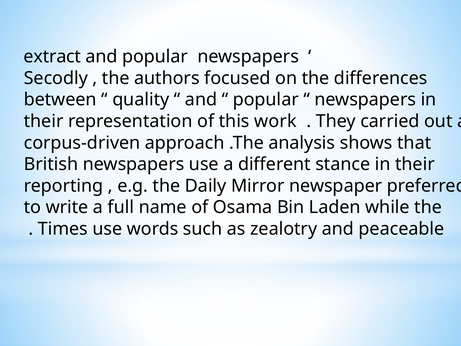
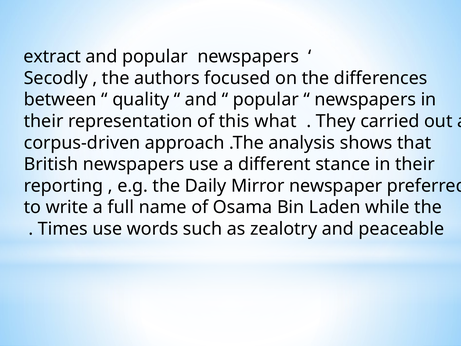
work: work -> what
